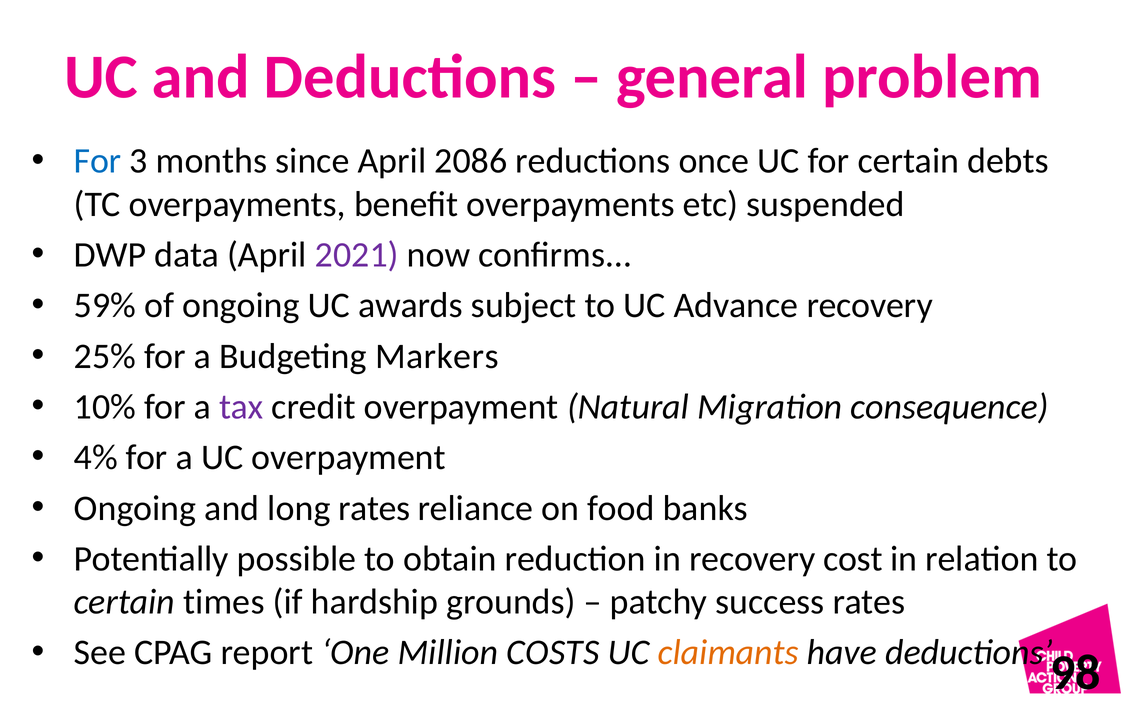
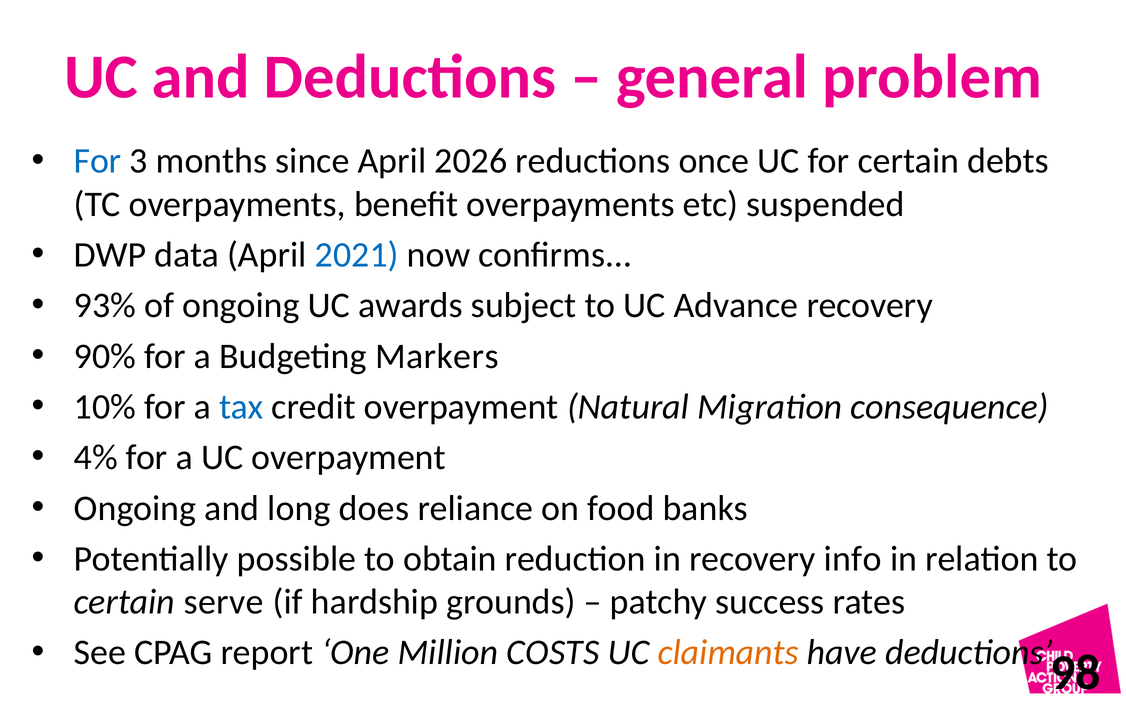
2086: 2086 -> 2026
2021 colour: purple -> blue
59%: 59% -> 93%
25%: 25% -> 90%
tax colour: purple -> blue
long rates: rates -> does
cost: cost -> info
times: times -> serve
